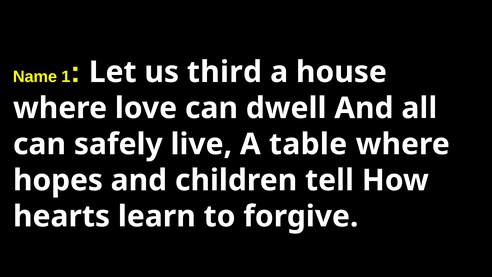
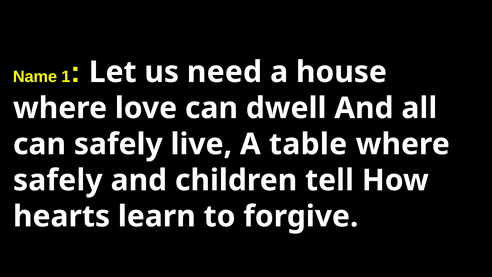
third: third -> need
hopes at (58, 180): hopes -> safely
